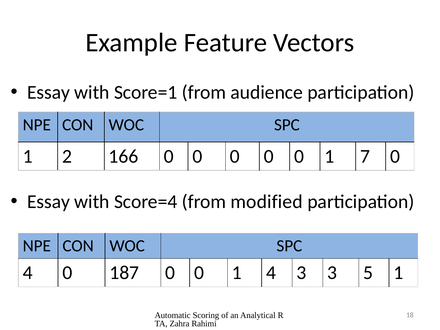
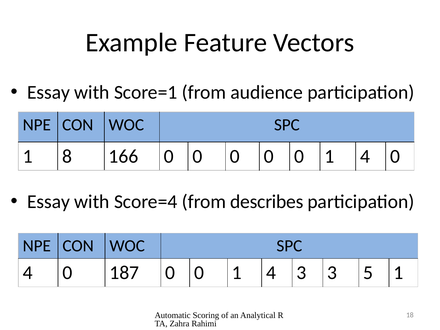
2: 2 -> 8
7 at (365, 156): 7 -> 4
modified: modified -> describes
